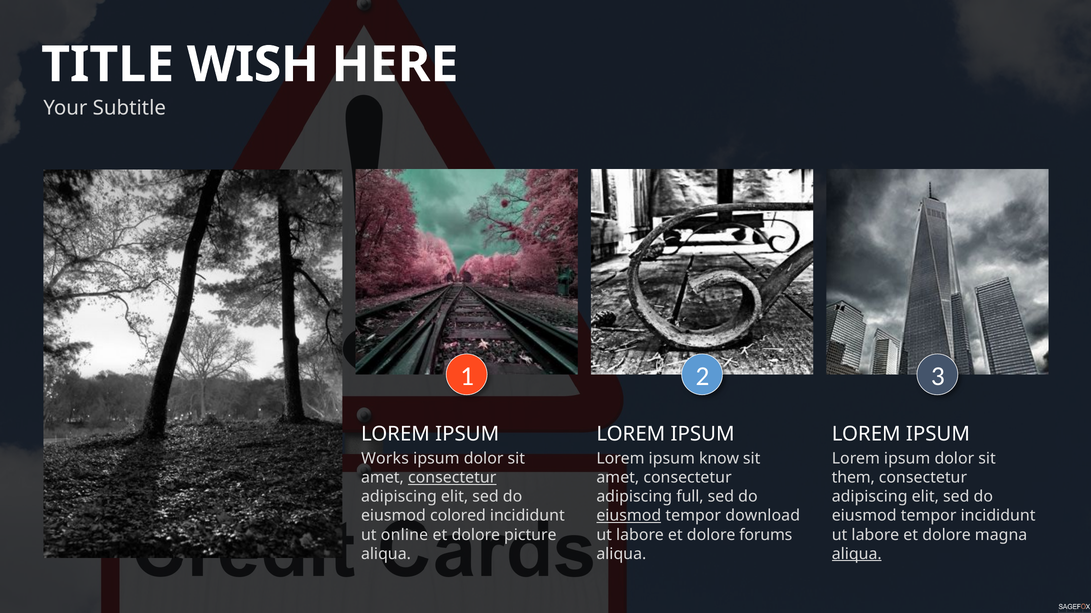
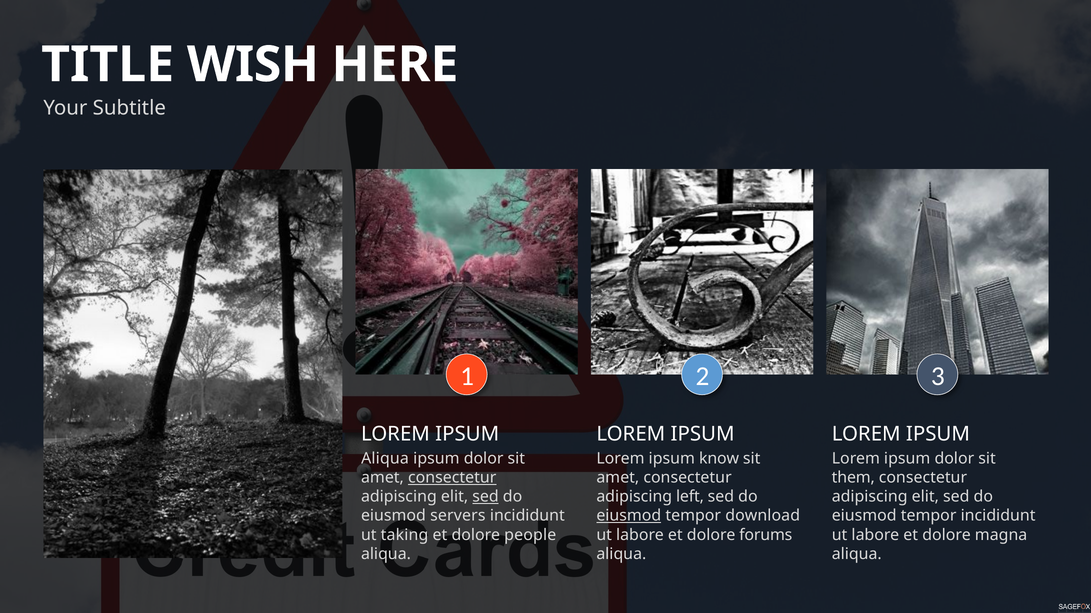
Works at (385, 459): Works -> Aliqua
sed at (486, 497) underline: none -> present
full: full -> left
colored: colored -> servers
online: online -> taking
picture: picture -> people
aliqua at (857, 555) underline: present -> none
